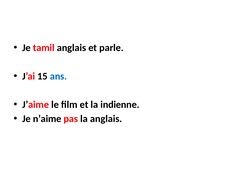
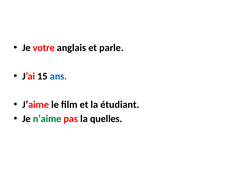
tamil: tamil -> votre
indienne: indienne -> étudiant
n’aime colour: black -> green
la anglais: anglais -> quelles
